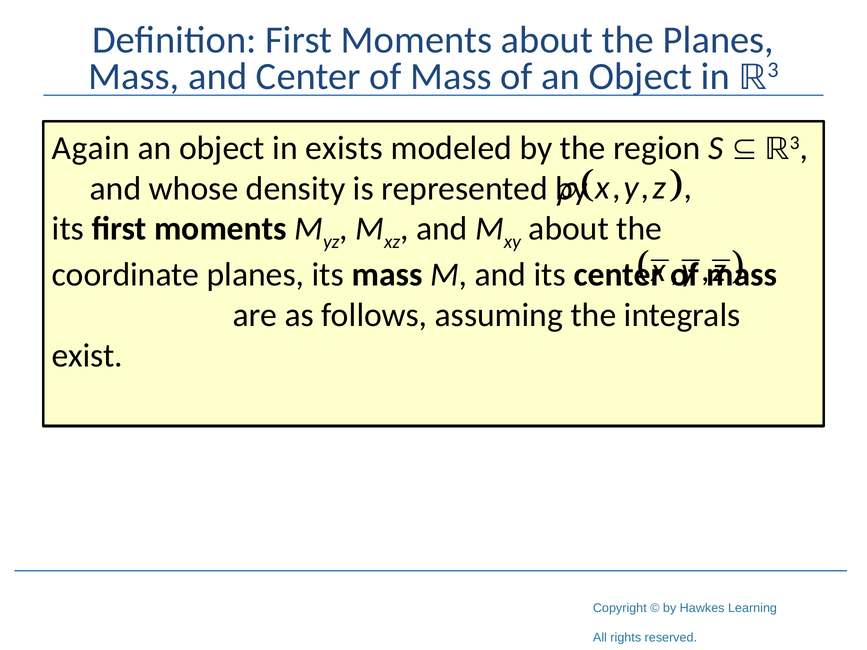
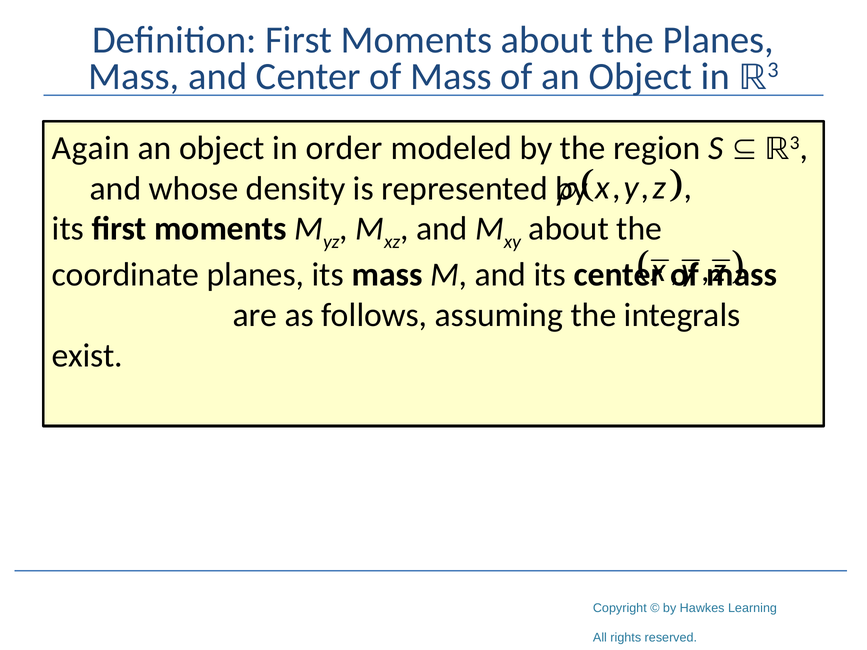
exists: exists -> order
